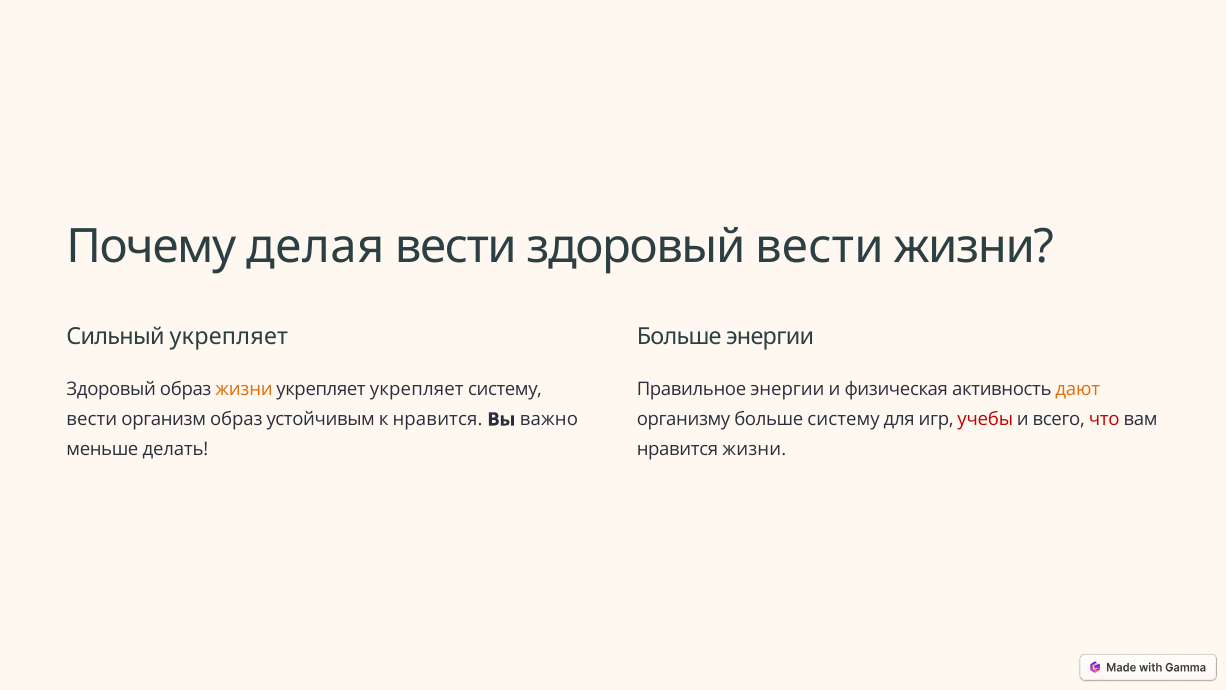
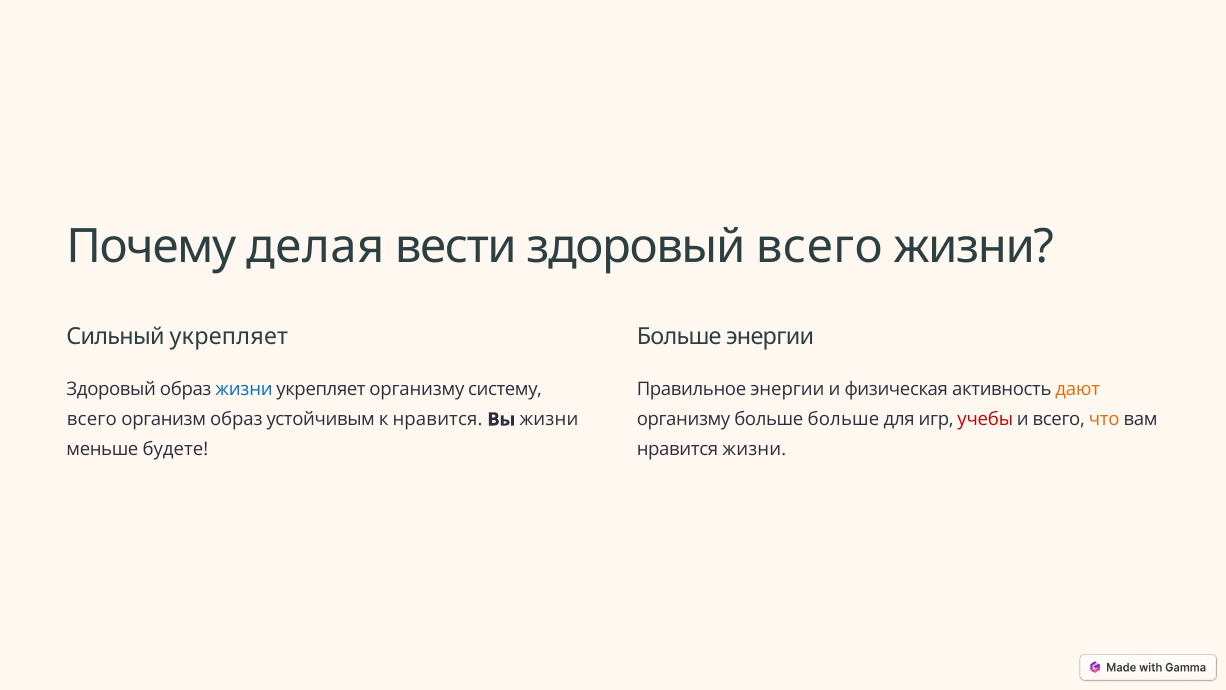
здоровый вести: вести -> всего
жизни at (244, 389) colour: orange -> blue
укрепляет укрепляет: укрепляет -> организму
вести at (92, 419): вести -> всего
Вы важно: важно -> жизни
больше систему: систему -> больше
что colour: red -> orange
делать: делать -> будете
